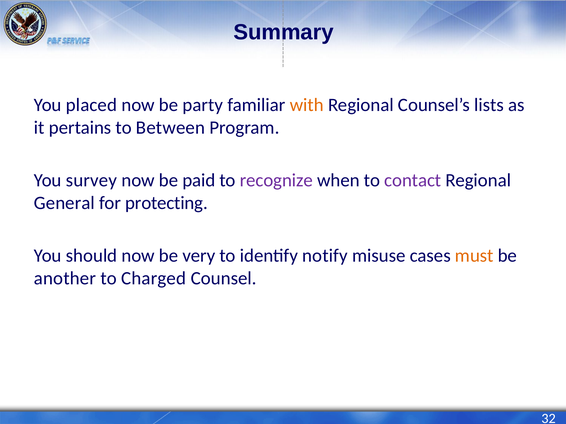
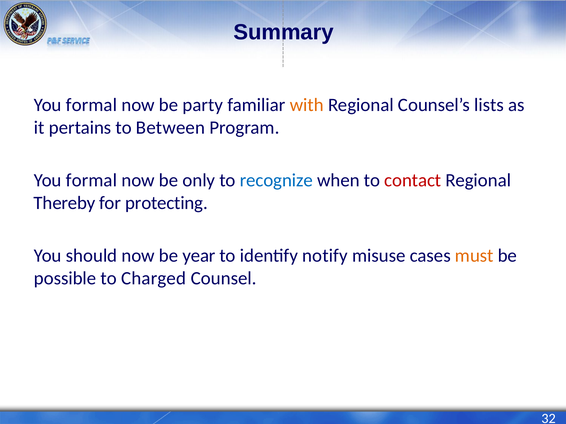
placed at (91, 105): placed -> formal
survey at (91, 181): survey -> formal
paid: paid -> only
recognize colour: purple -> blue
contact colour: purple -> red
General: General -> Thereby
very: very -> year
another: another -> possible
